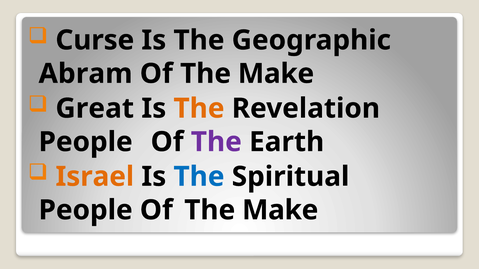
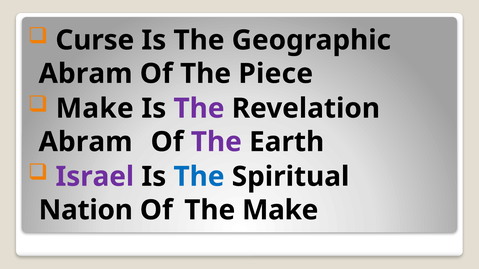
Make at (276, 74): Make -> Piece
Great at (95, 109): Great -> Make
The at (199, 109) colour: orange -> purple
People at (86, 142): People -> Abram
Israel colour: orange -> purple
People at (86, 210): People -> Nation
